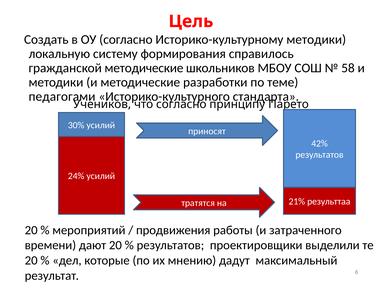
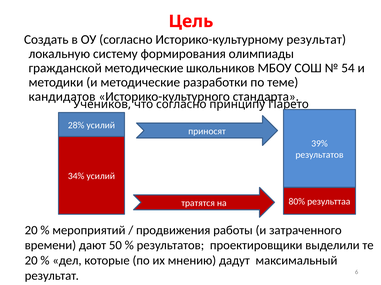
Историко-культурному методики: методики -> результат
справилось: справилось -> олимпиады
58: 58 -> 54
педагогами: педагогами -> кандидатов
30%: 30% -> 28%
42%: 42% -> 39%
24%: 24% -> 34%
21%: 21% -> 80%
дают 20: 20 -> 50
